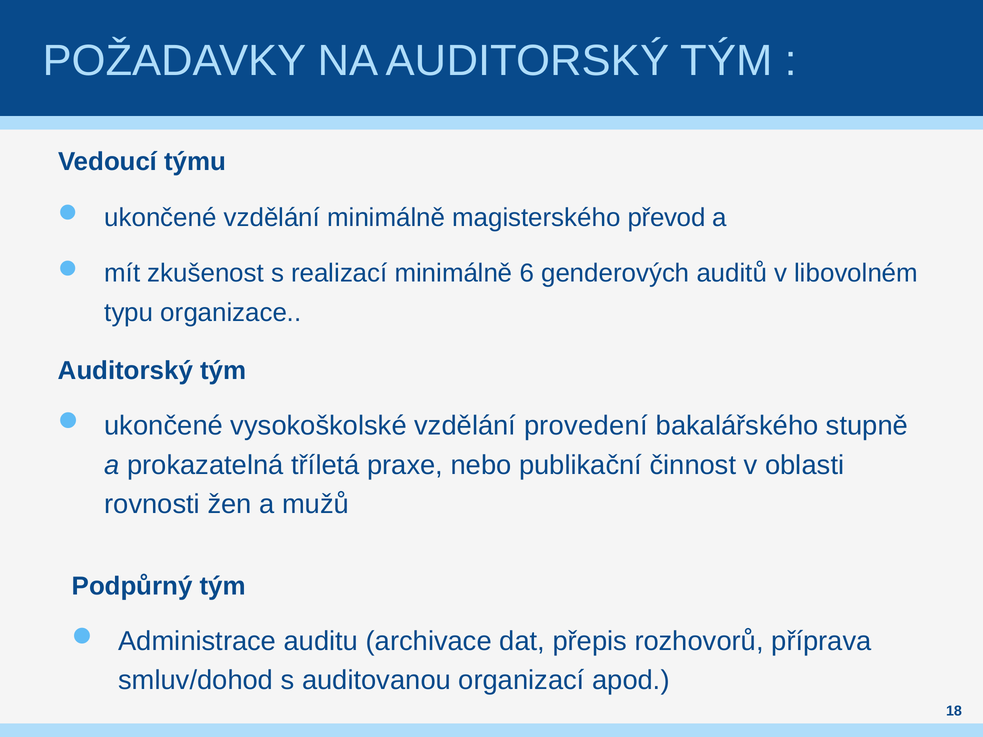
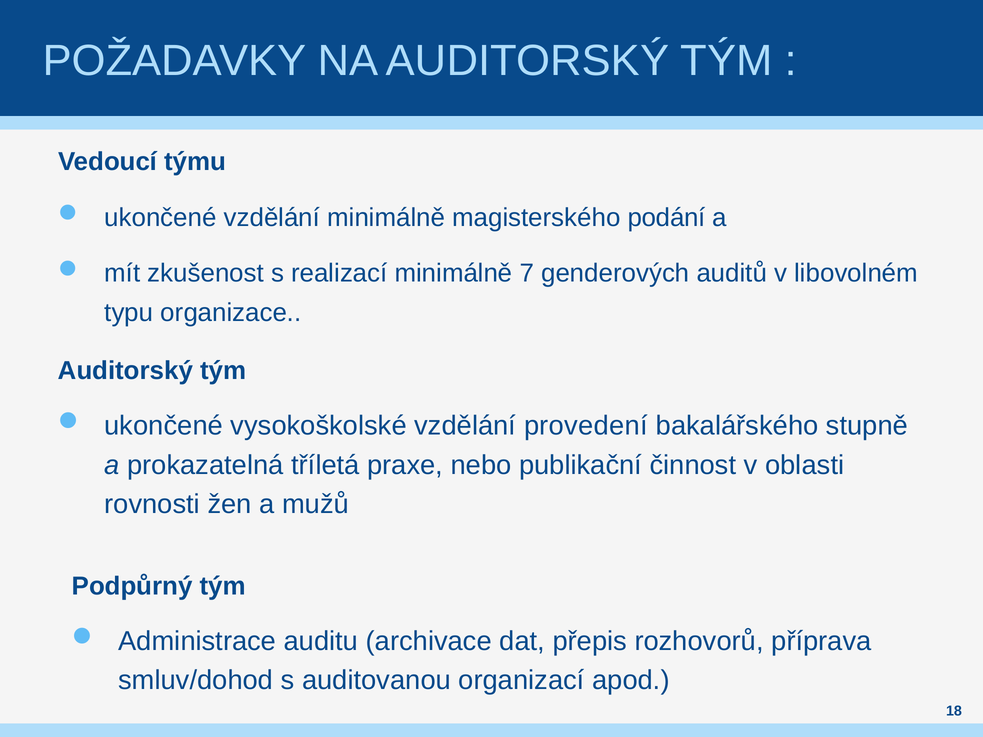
převod: převod -> podání
6: 6 -> 7
